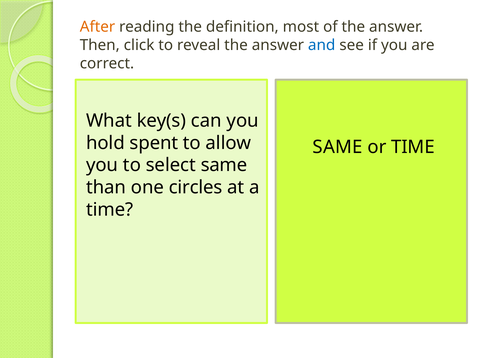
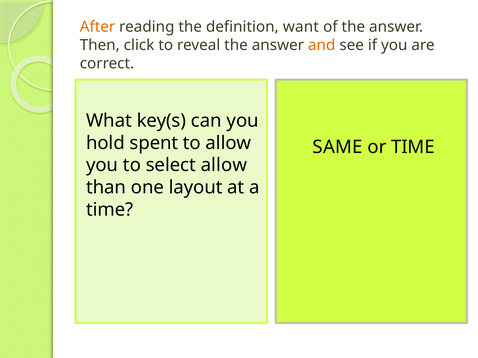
most: most -> want
and colour: blue -> orange
select same: same -> allow
circles: circles -> layout
